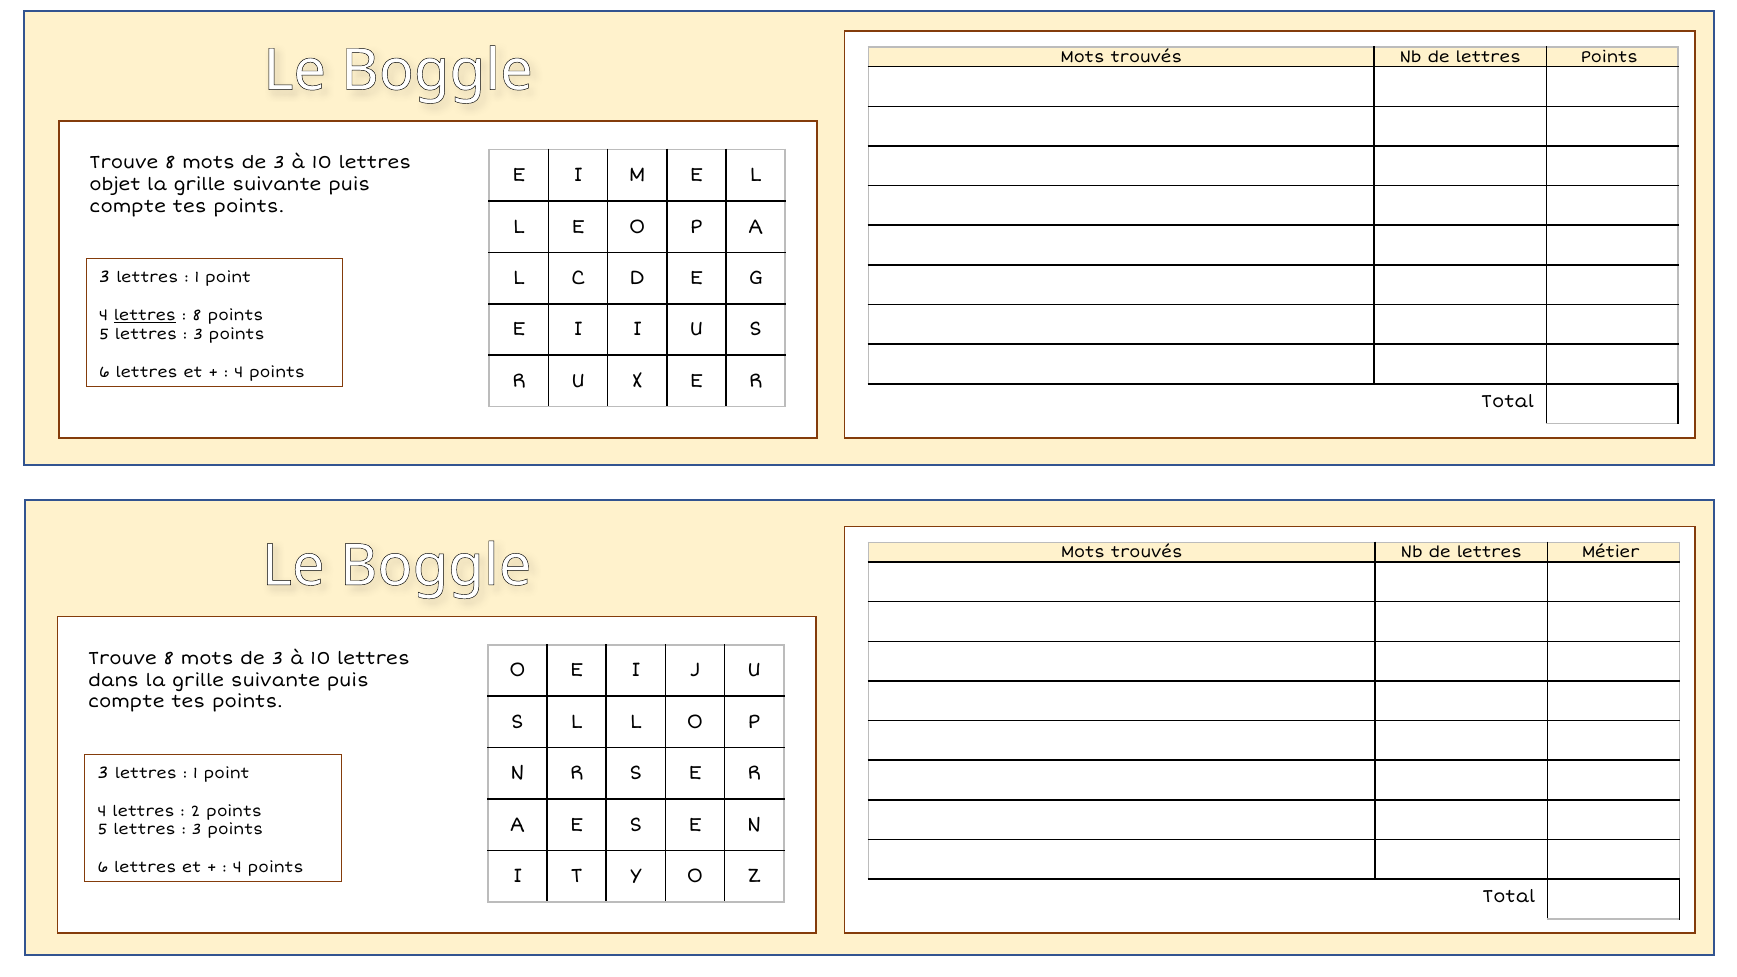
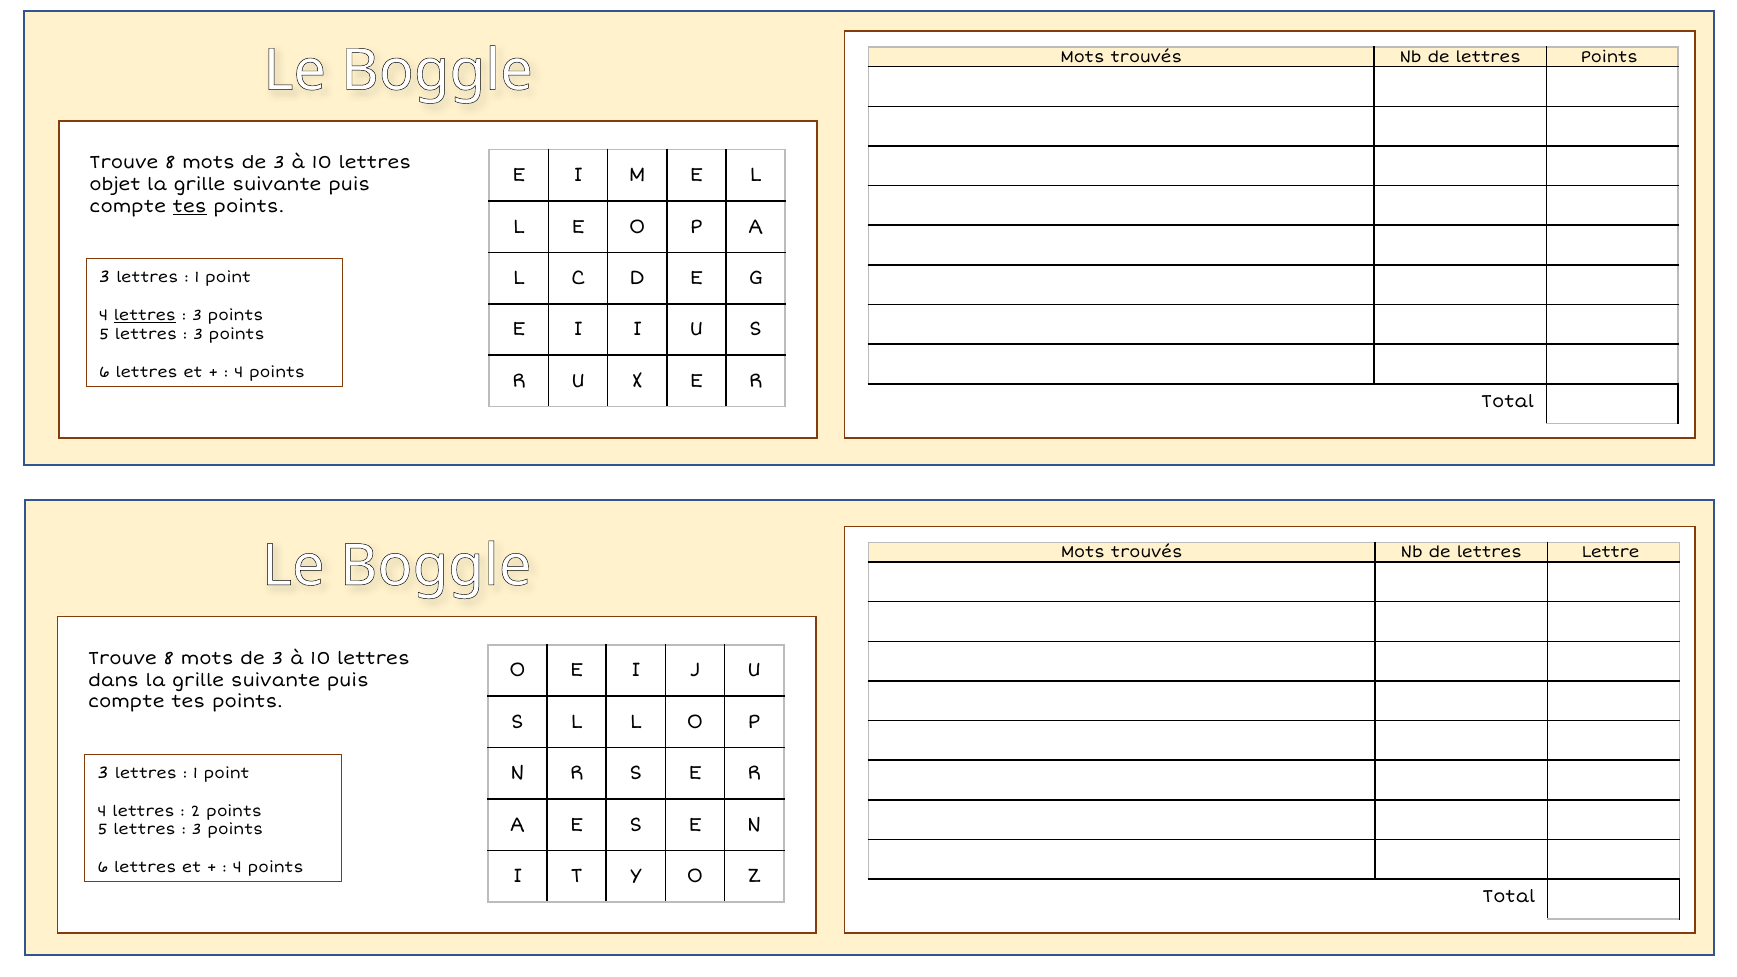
tes at (190, 207) underline: none -> present
8 at (197, 316): 8 -> 3
Métier: Métier -> Lettre
